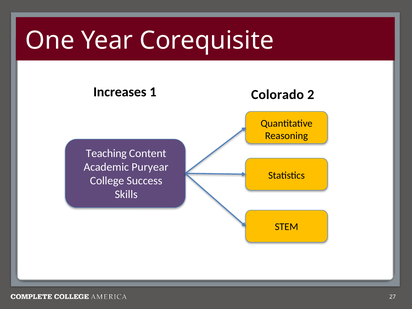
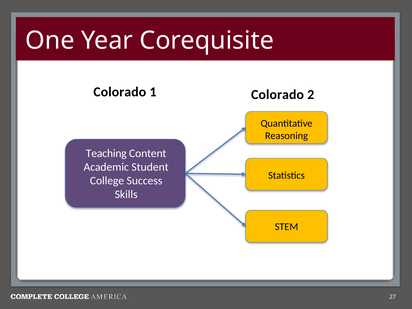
Increases at (120, 92): Increases -> Colorado
Puryear: Puryear -> Student
